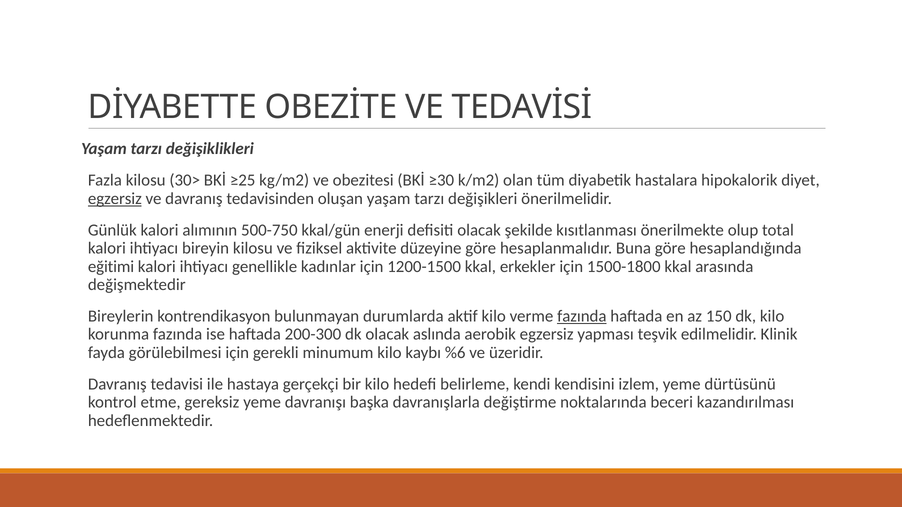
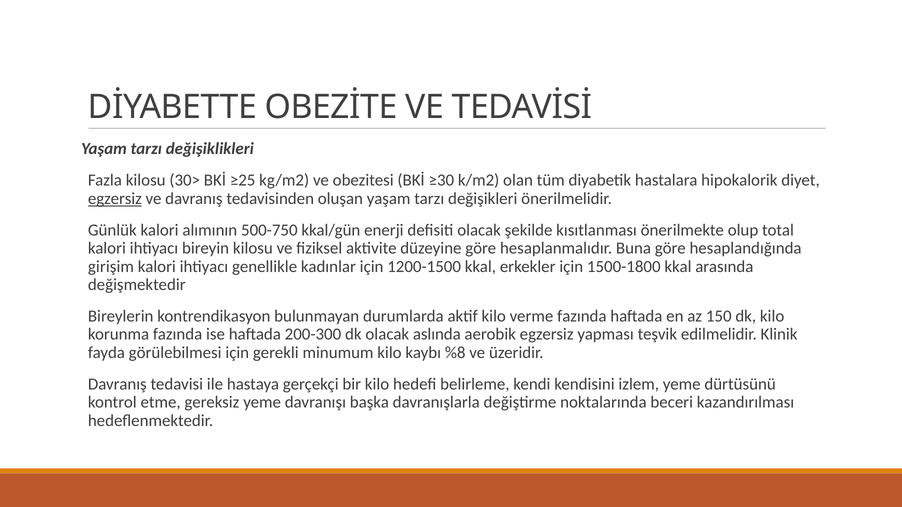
eğitimi: eğitimi -> girişim
fazında at (582, 316) underline: present -> none
%6: %6 -> %8
